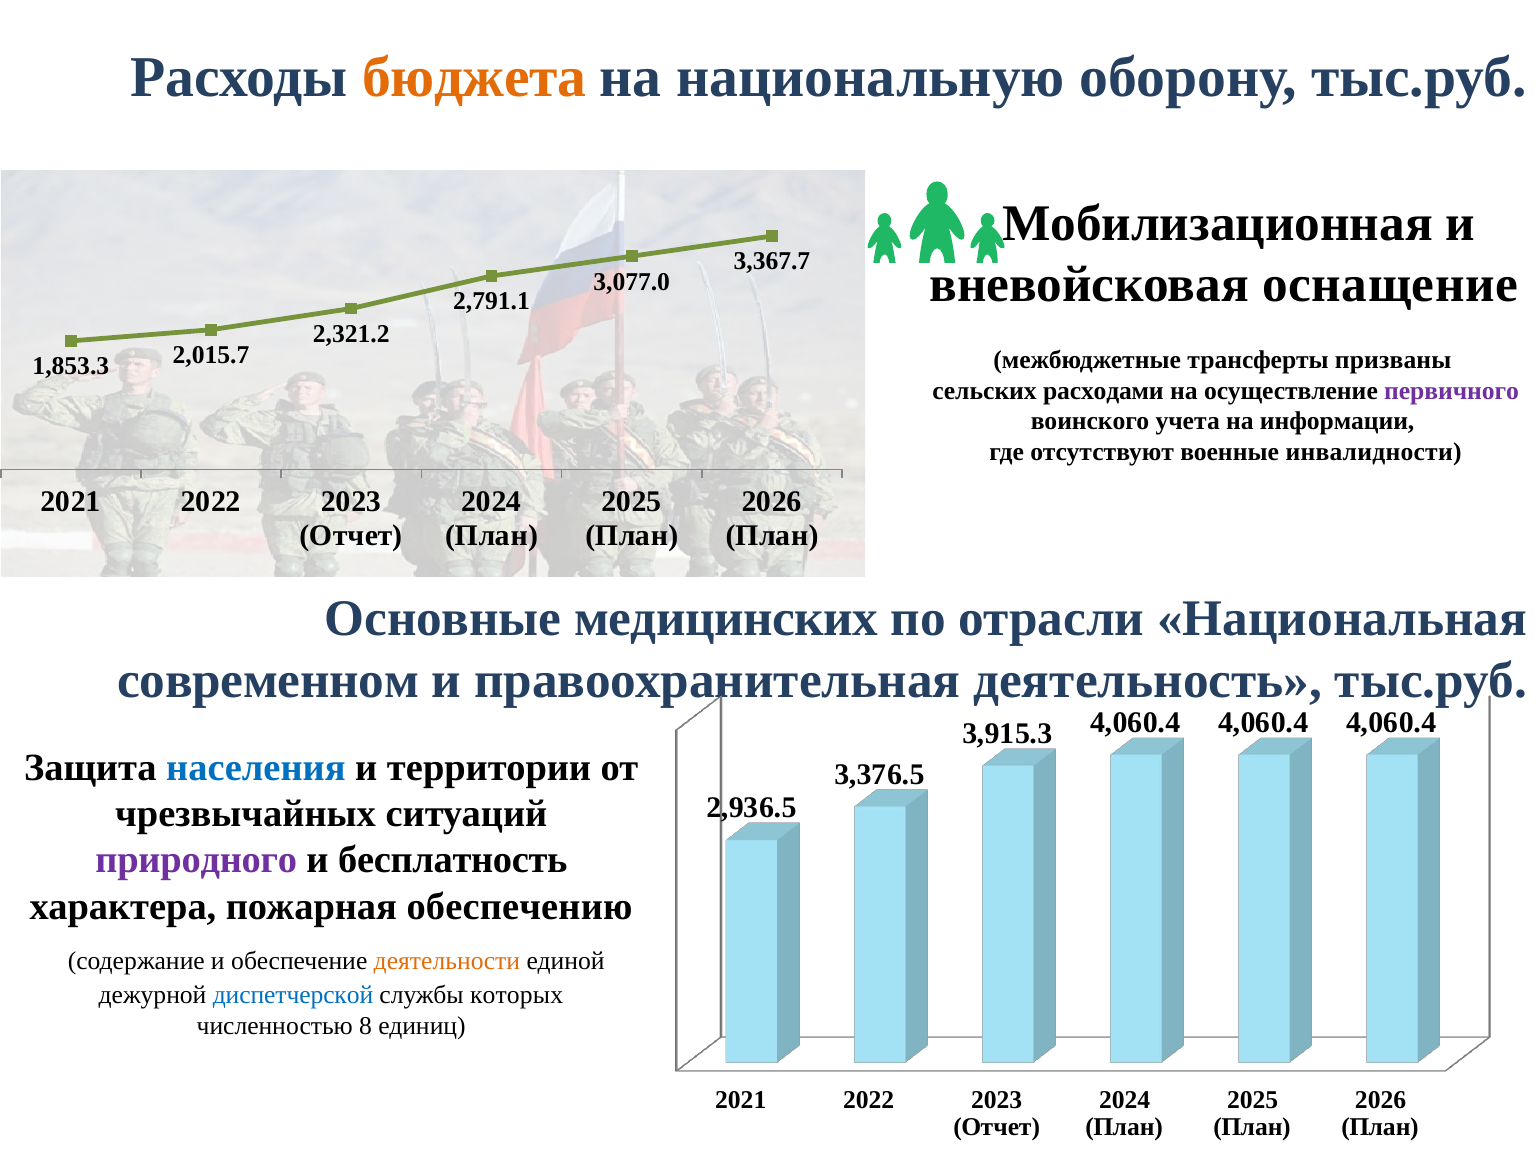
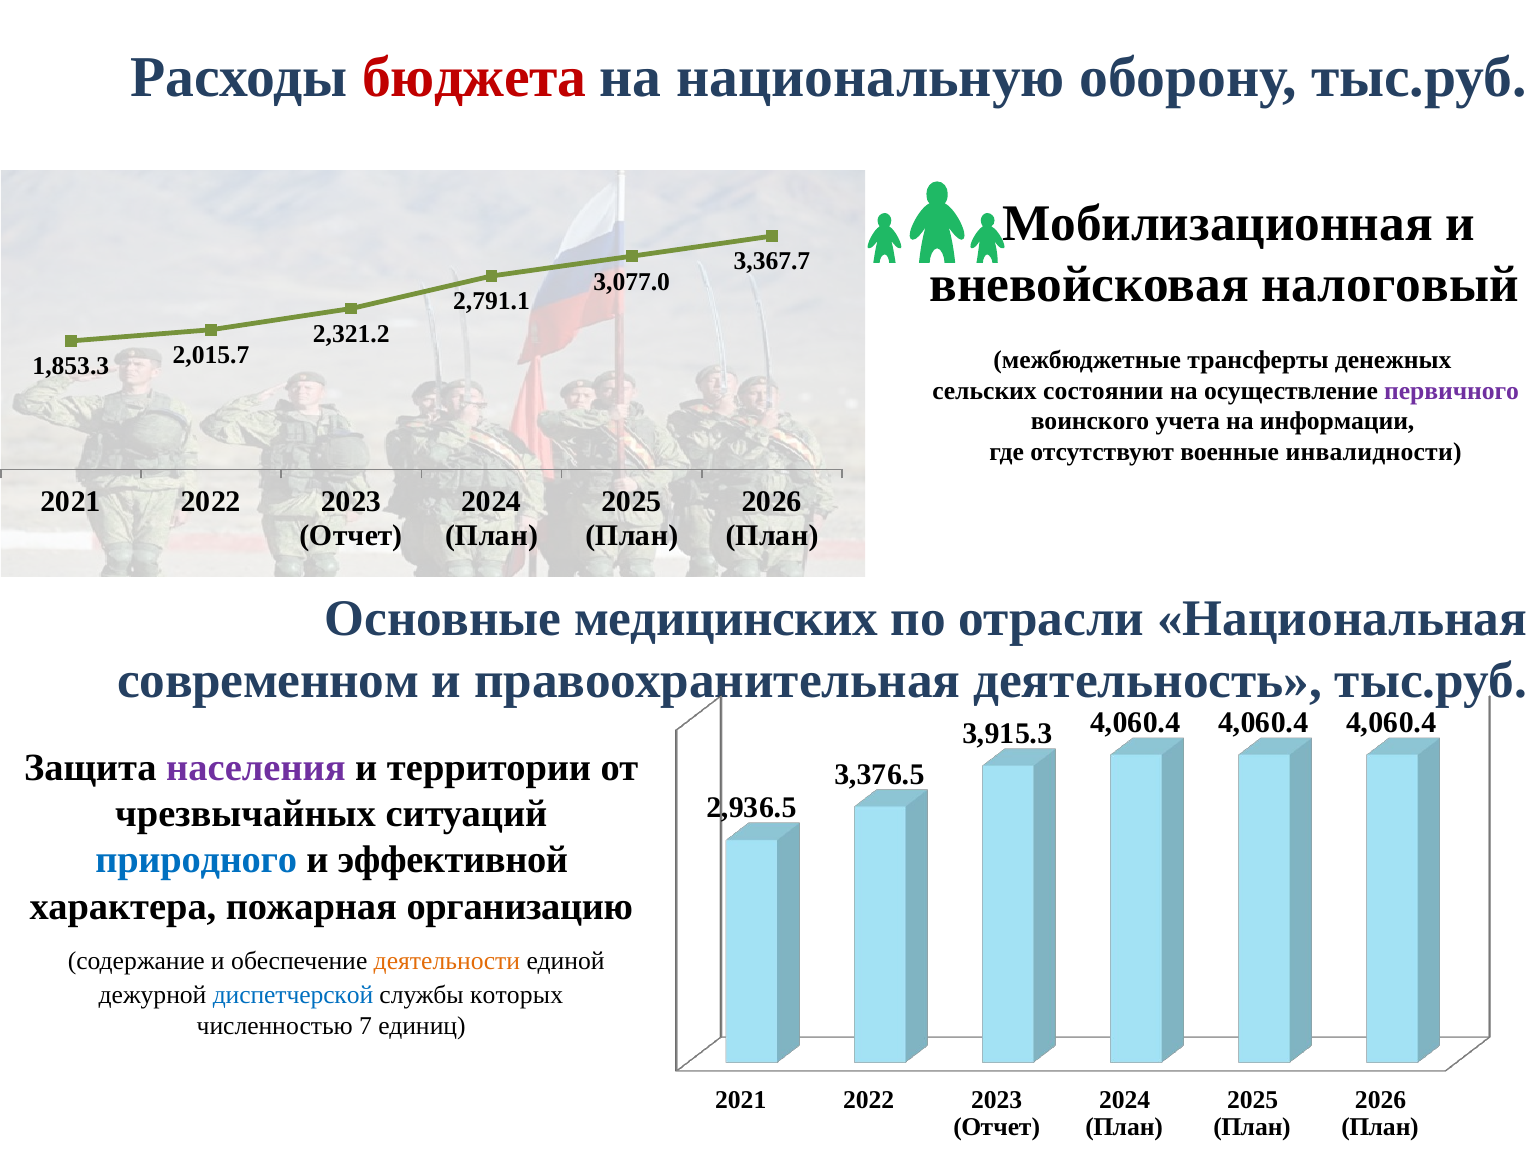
бюджета colour: orange -> red
оснащение: оснащение -> налоговый
призваны: призваны -> денежных
расходами: расходами -> состоянии
населения colour: blue -> purple
природного colour: purple -> blue
бесплатность: бесплатность -> эффективной
обеспечению: обеспечению -> организацию
8: 8 -> 7
